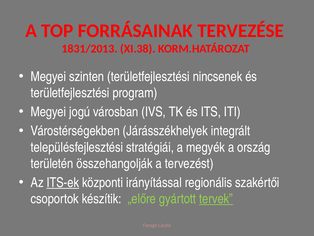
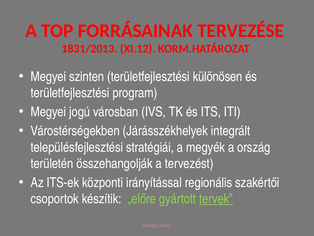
XI.38: XI.38 -> XI.12
nincsenek: nincsenek -> különösen
ITS-ek underline: present -> none
